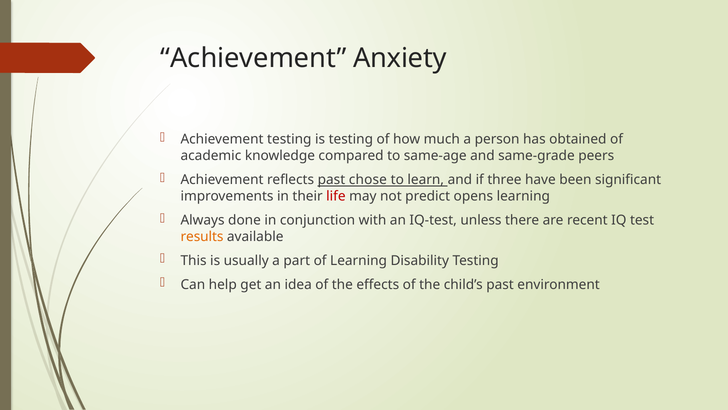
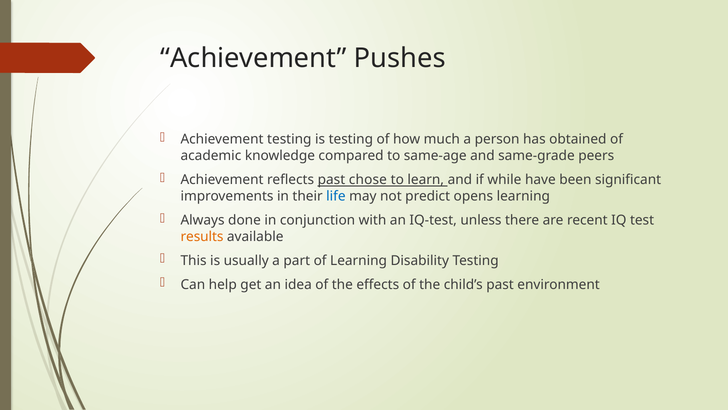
Anxiety: Anxiety -> Pushes
three: three -> while
life colour: red -> blue
